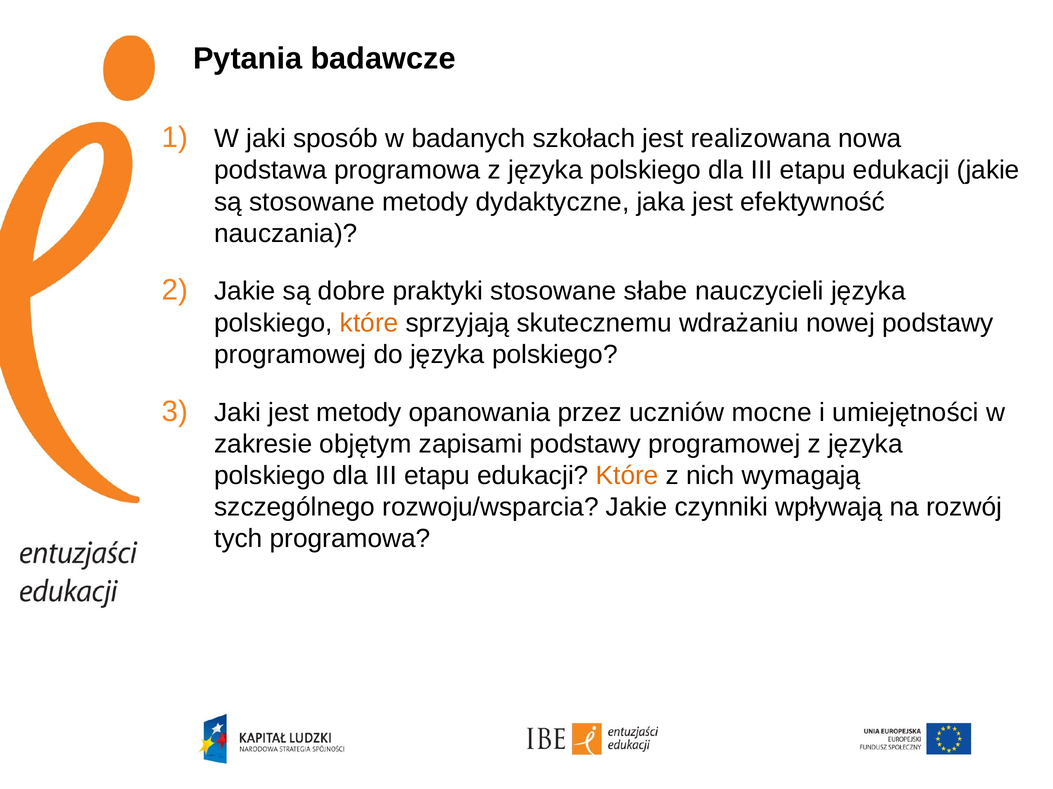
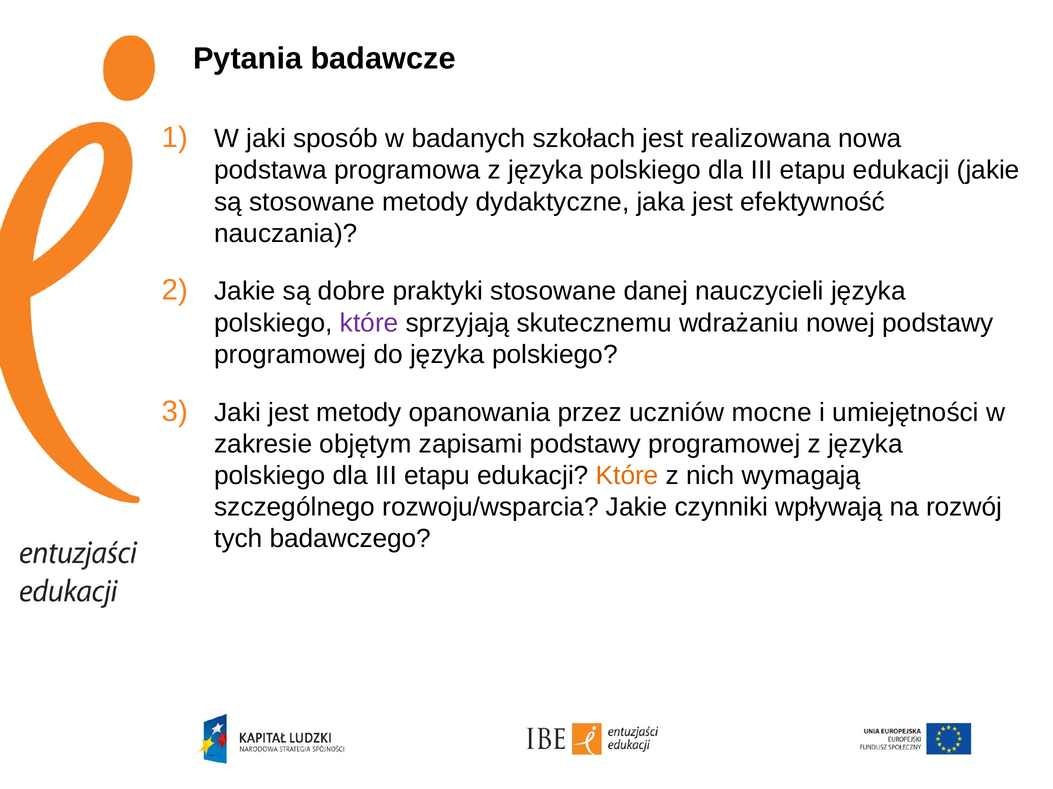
słabe: słabe -> danej
które at (369, 323) colour: orange -> purple
tych programowa: programowa -> badawczego
